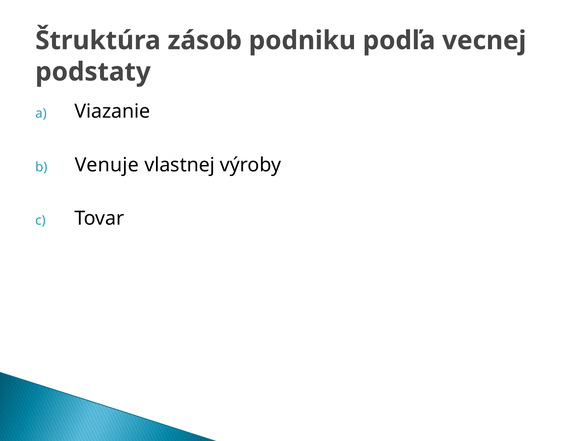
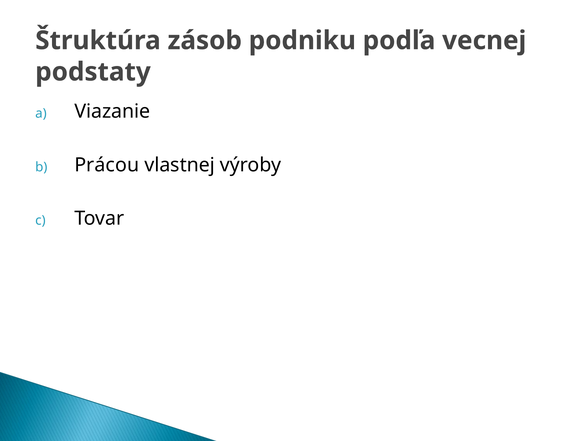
Venuje: Venuje -> Prácou
